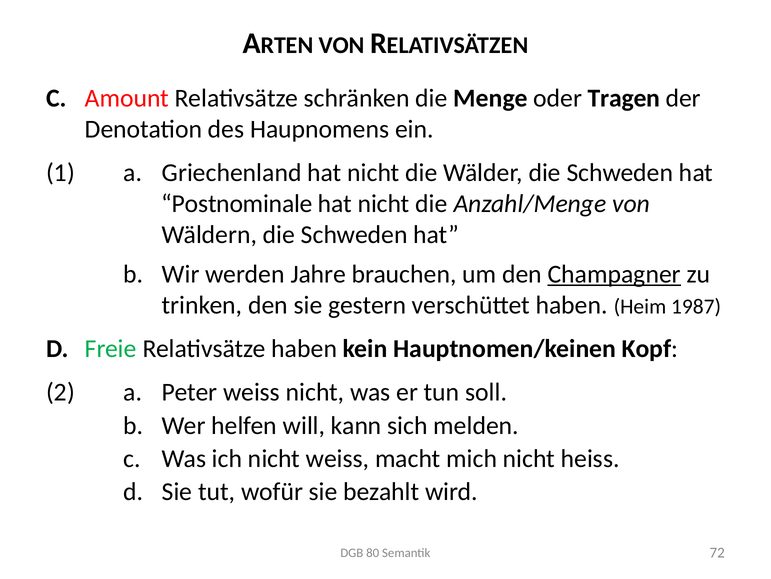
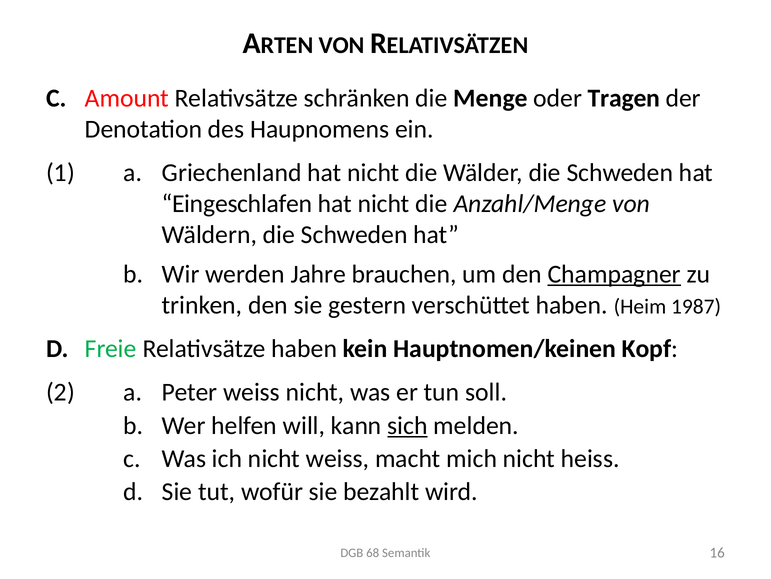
Postnominale: Postnominale -> Eingeschlafen
sich underline: none -> present
80: 80 -> 68
72: 72 -> 16
